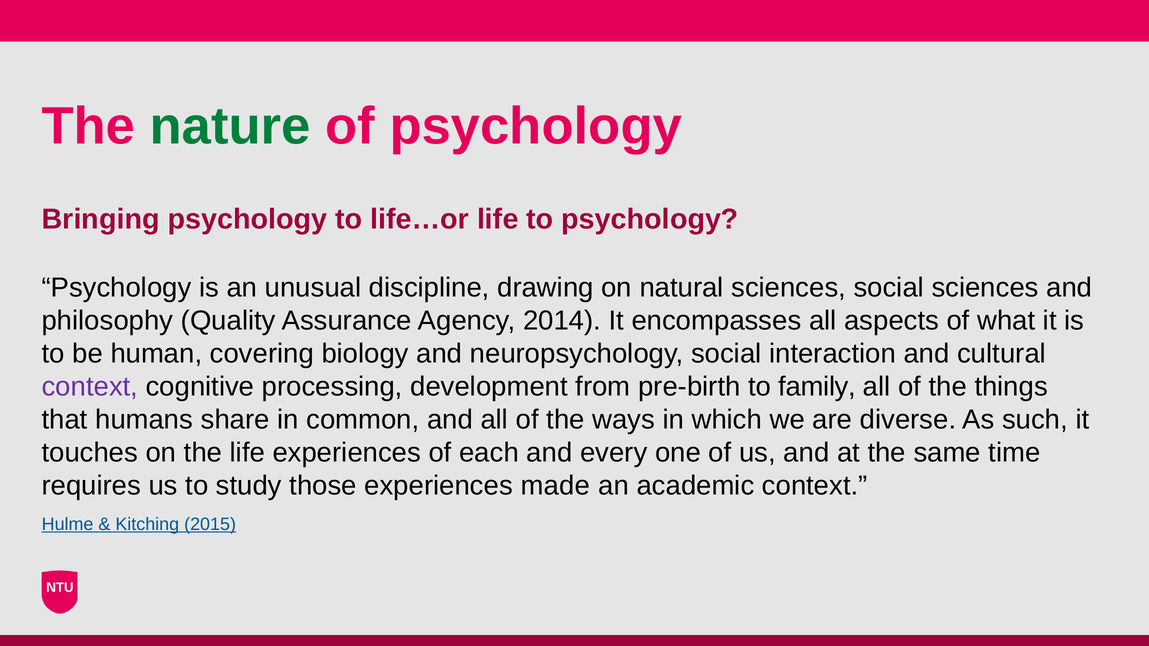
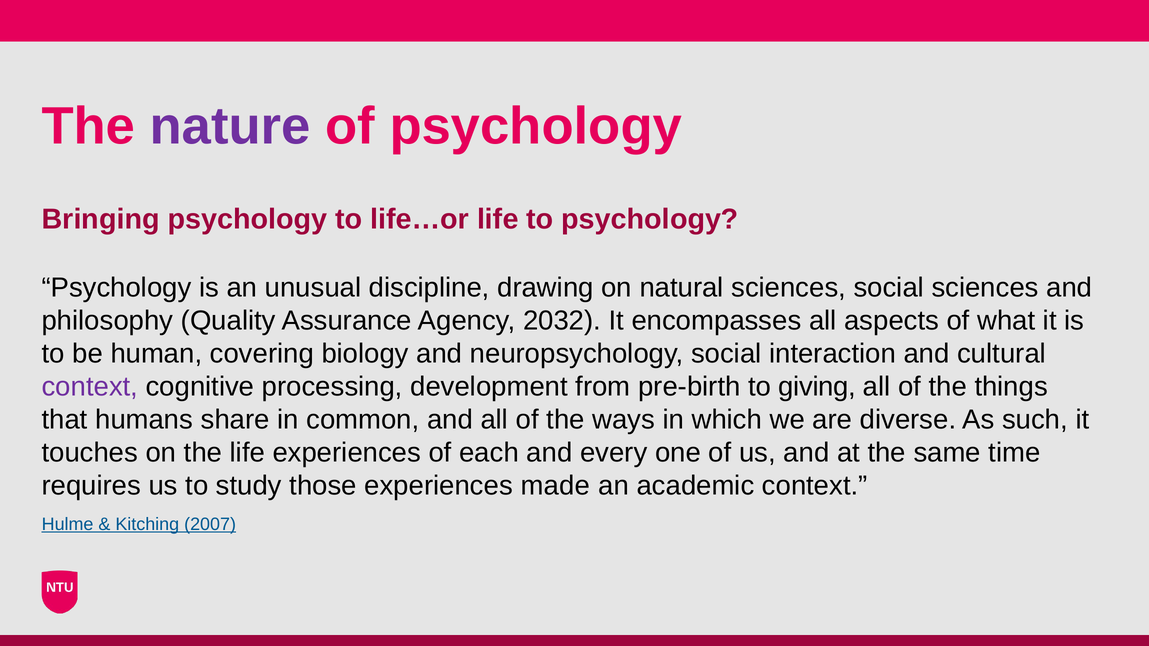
nature colour: green -> purple
2014: 2014 -> 2032
family: family -> giving
2015: 2015 -> 2007
